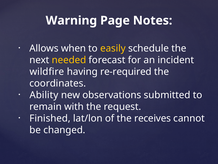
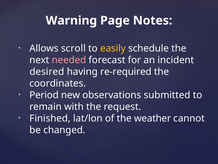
when: when -> scroll
needed colour: yellow -> pink
wildfire: wildfire -> desired
Ability: Ability -> Period
receives: receives -> weather
